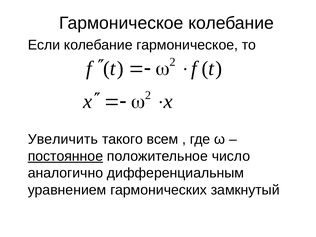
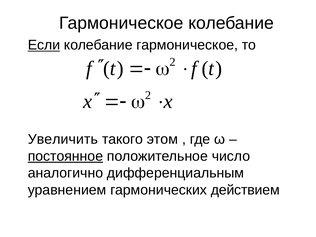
Если underline: none -> present
всем: всем -> этом
замкнутый: замкнутый -> действием
